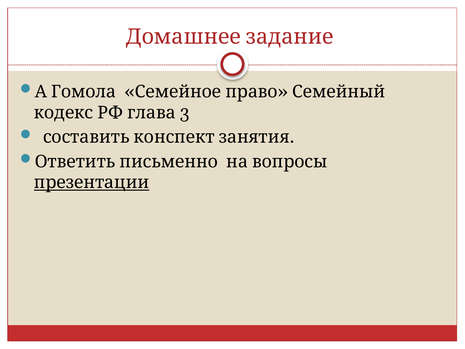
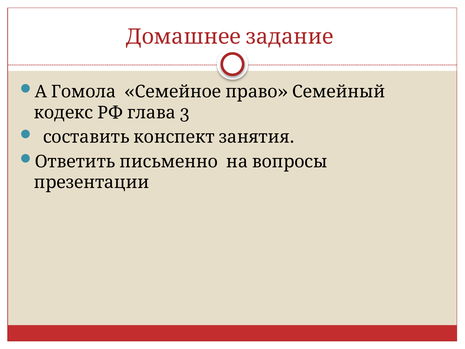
презентации underline: present -> none
